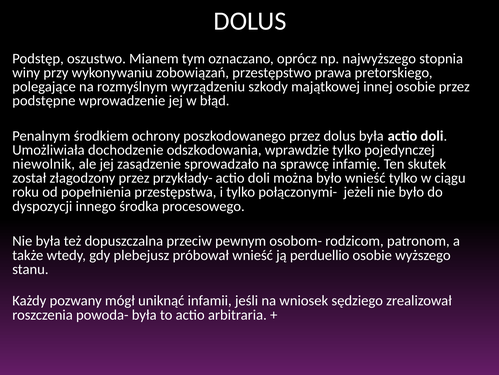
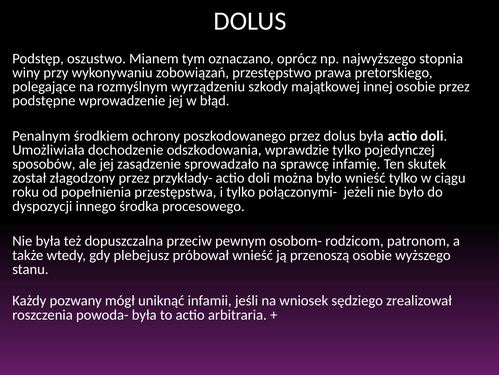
niewolnik: niewolnik -> sposobów
perduellio: perduellio -> przenoszą
